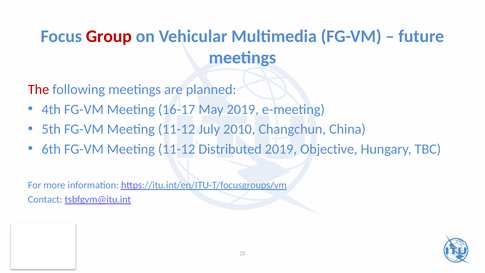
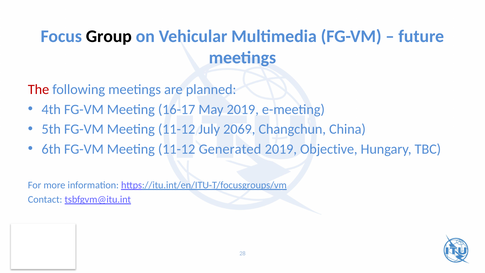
Group colour: red -> black
2010: 2010 -> 2069
Distributed: Distributed -> Generated
